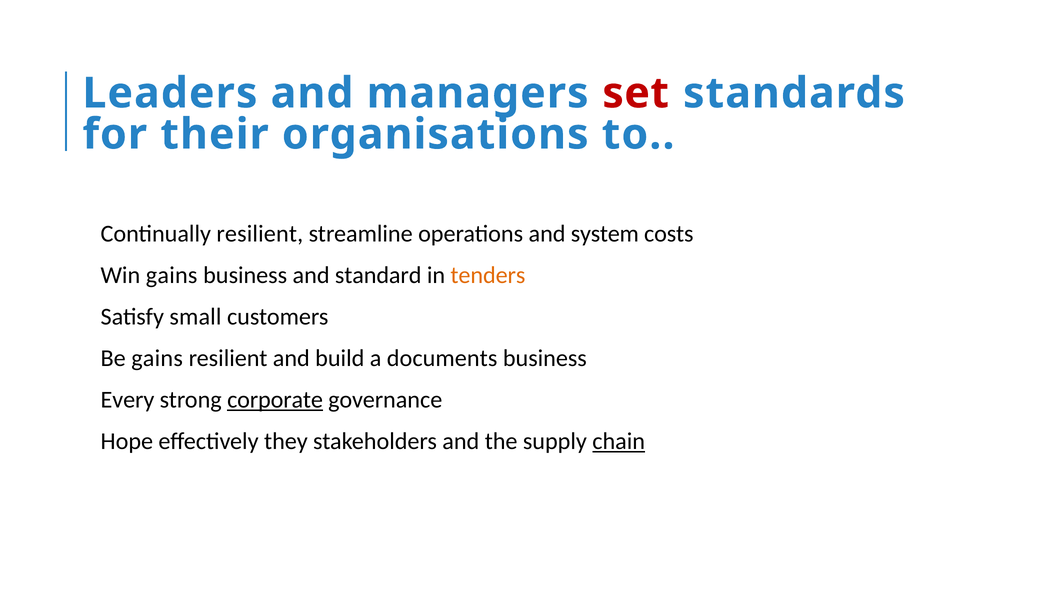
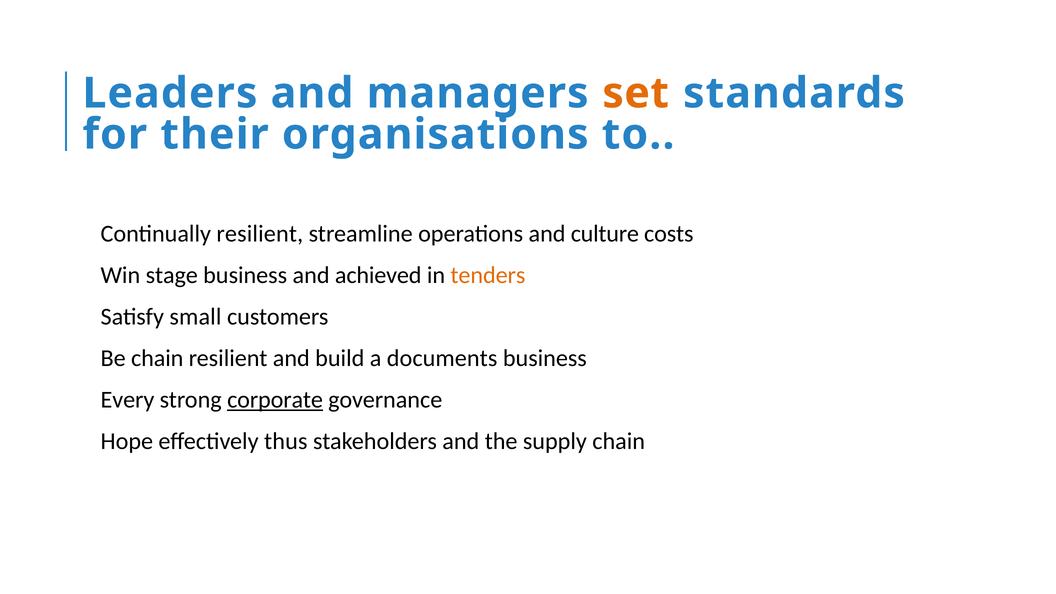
set colour: red -> orange
system: system -> culture
Win gains: gains -> stage
standard: standard -> achieved
Be gains: gains -> chain
they: they -> thus
chain at (619, 441) underline: present -> none
